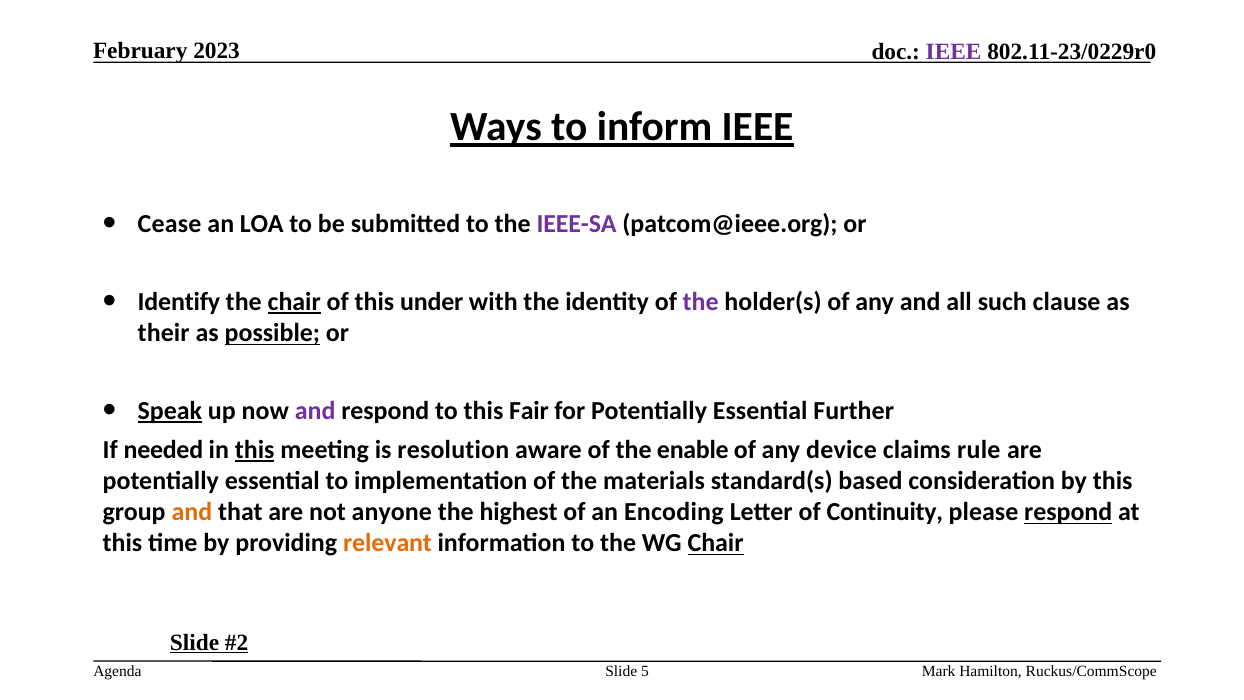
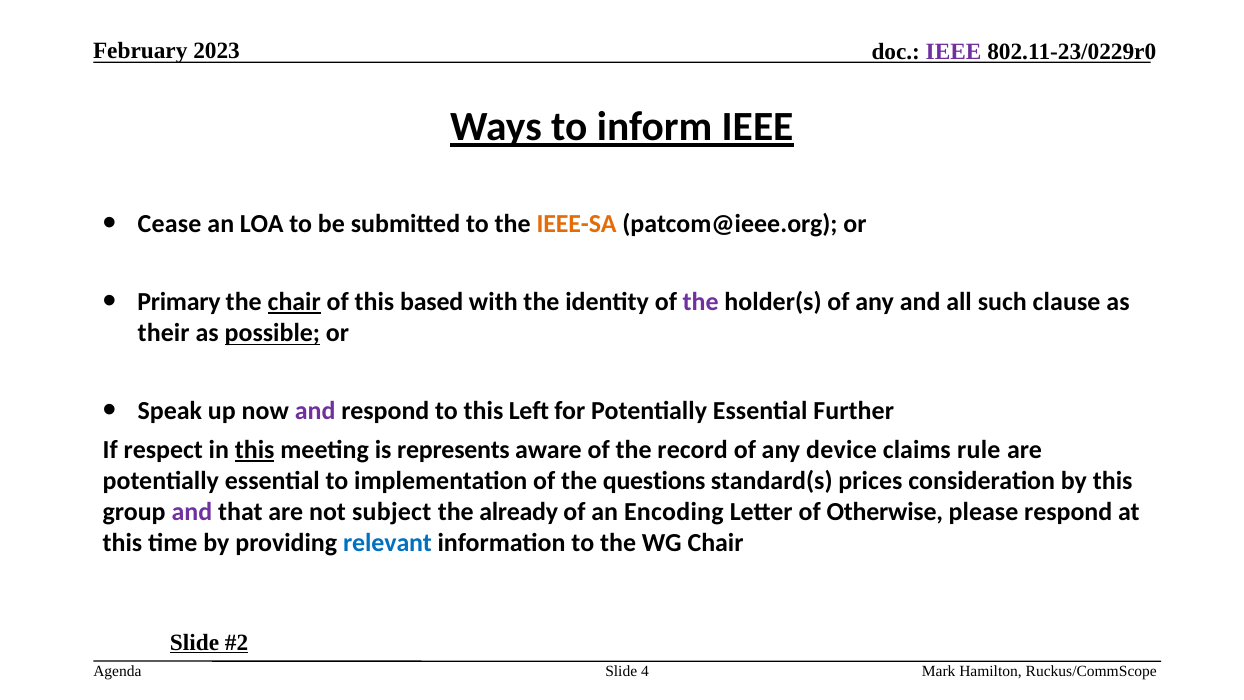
IEEE-SA colour: purple -> orange
Identify: Identify -> Primary
under: under -> based
Speak underline: present -> none
Fair: Fair -> Left
needed: needed -> respect
resolution: resolution -> represents
enable: enable -> record
materials: materials -> questions
based: based -> prices
and at (192, 512) colour: orange -> purple
anyone: anyone -> subject
highest: highest -> already
Continuity: Continuity -> Otherwise
respond at (1068, 512) underline: present -> none
relevant colour: orange -> blue
Chair at (716, 543) underline: present -> none
5: 5 -> 4
